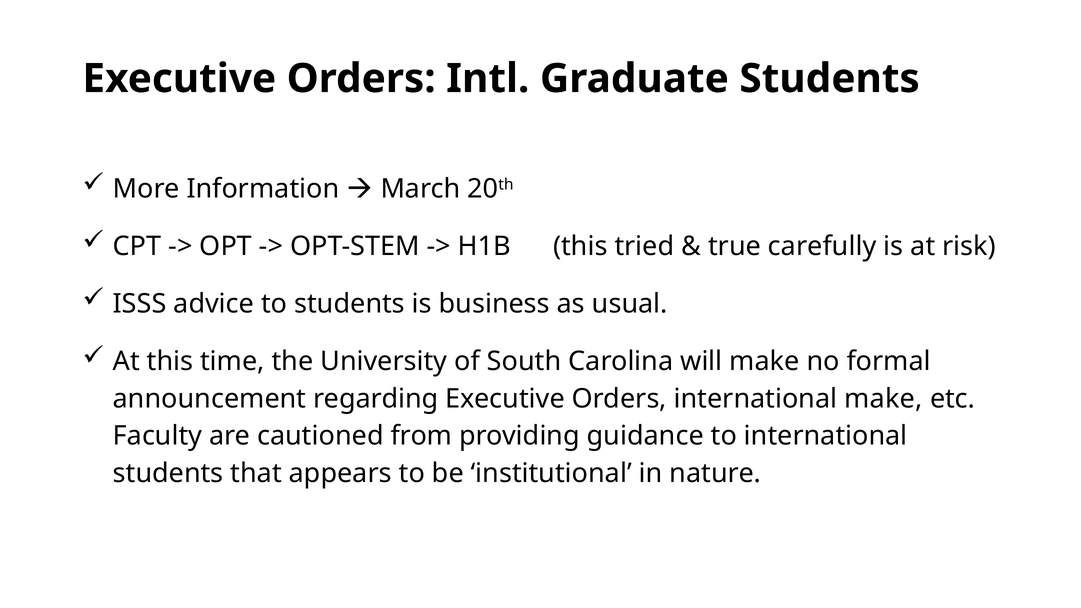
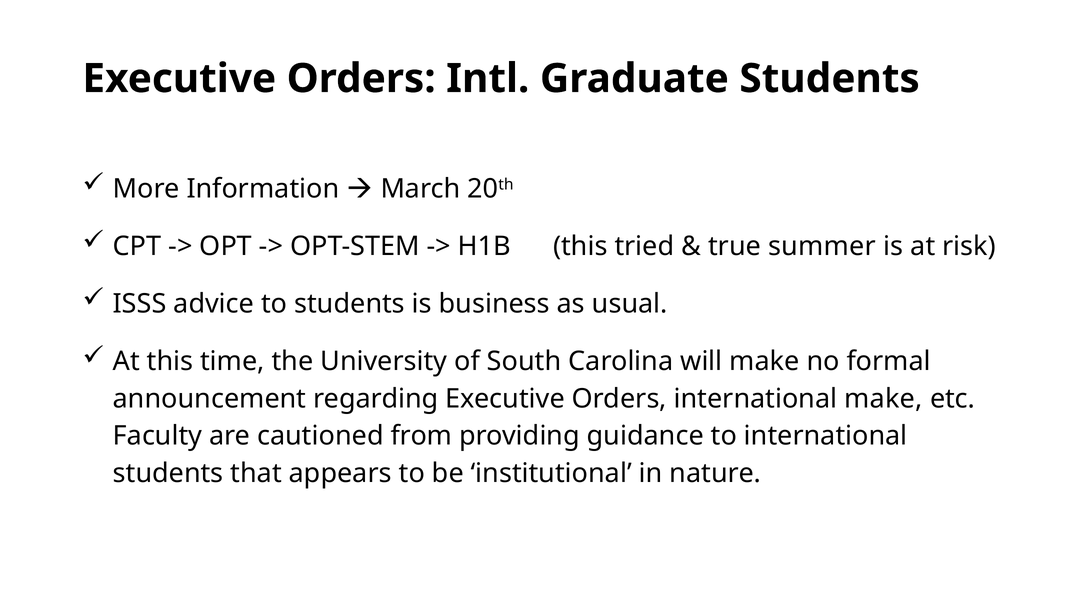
carefully: carefully -> summer
